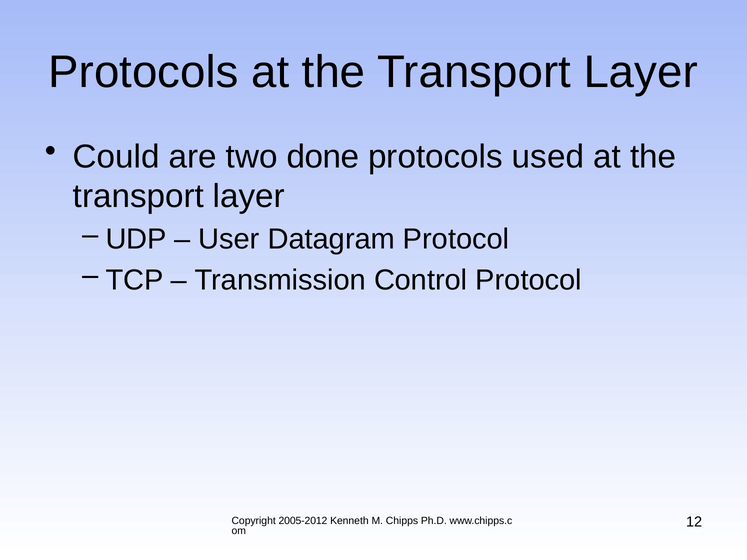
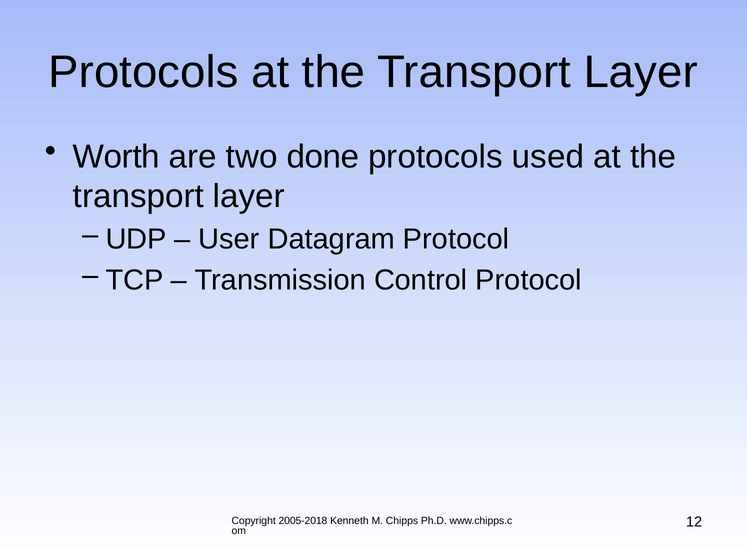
Could: Could -> Worth
2005-2012: 2005-2012 -> 2005-2018
